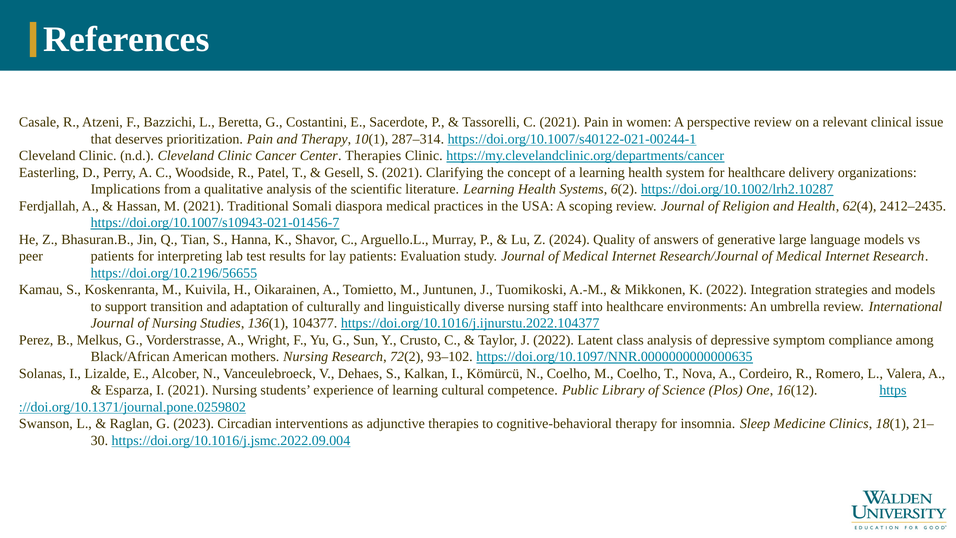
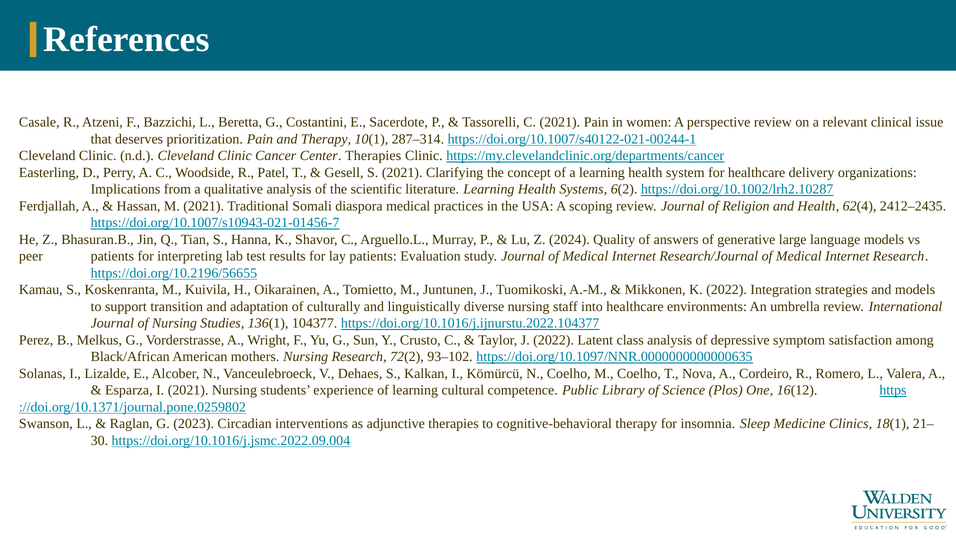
compliance: compliance -> satisfaction
